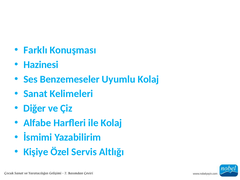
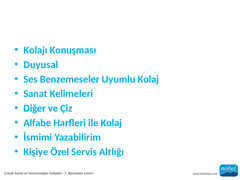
Farklı: Farklı -> Kolajı
Hazinesi: Hazinesi -> Duyusal
